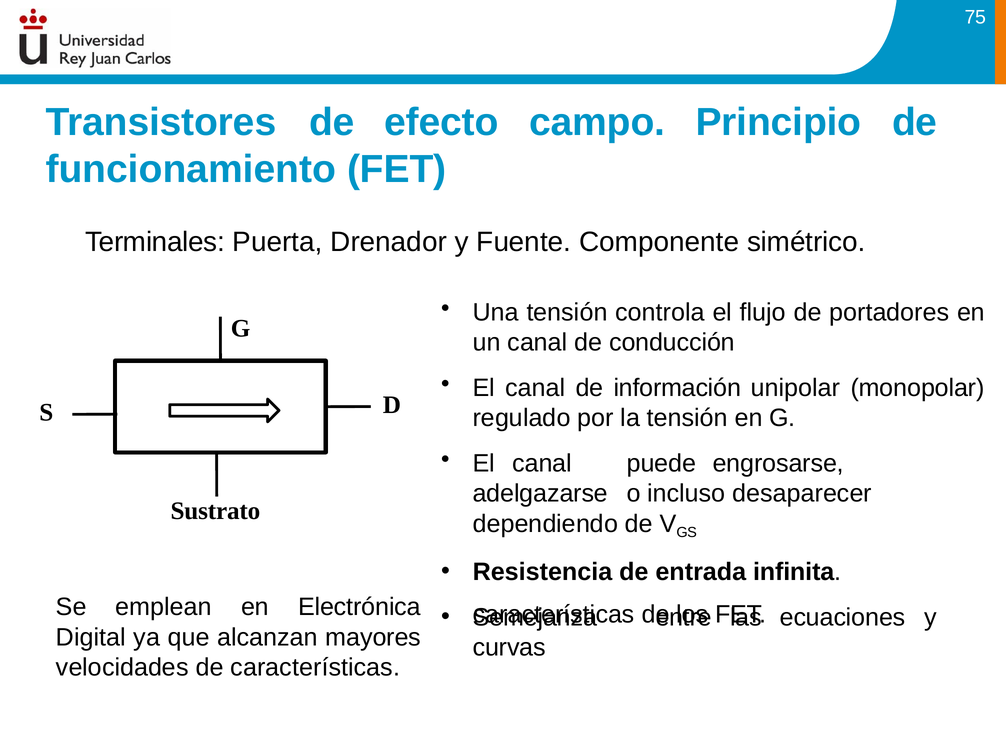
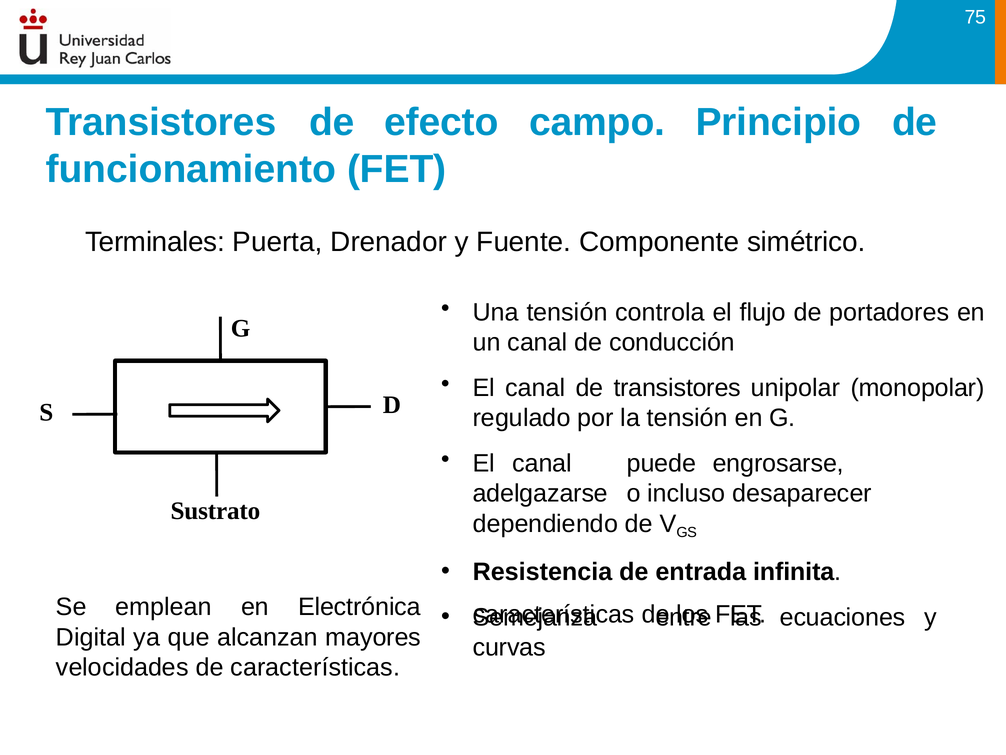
de información: información -> transistores
